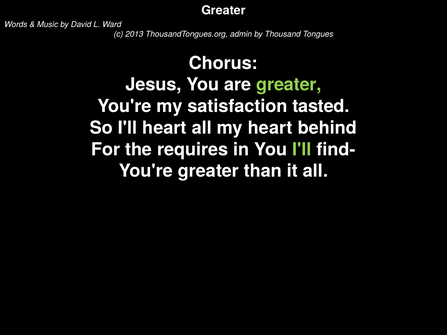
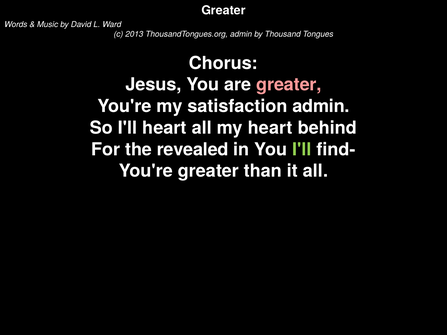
greater at (289, 85) colour: light green -> pink
satisfaction tasted: tasted -> admin
requires: requires -> revealed
